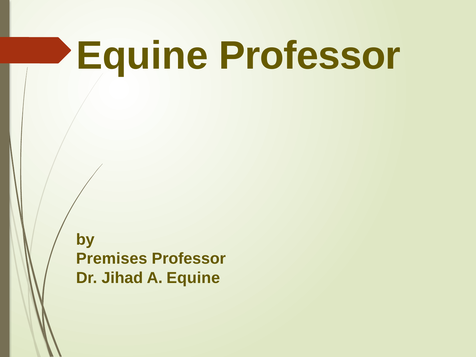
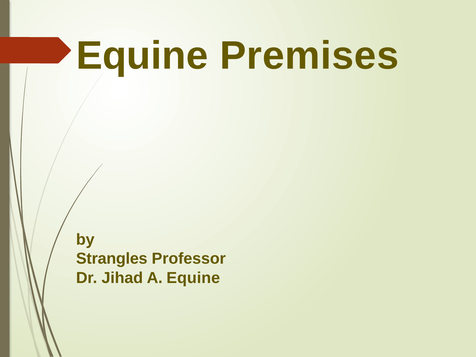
Equine Professor: Professor -> Premises
Premises: Premises -> Strangles
